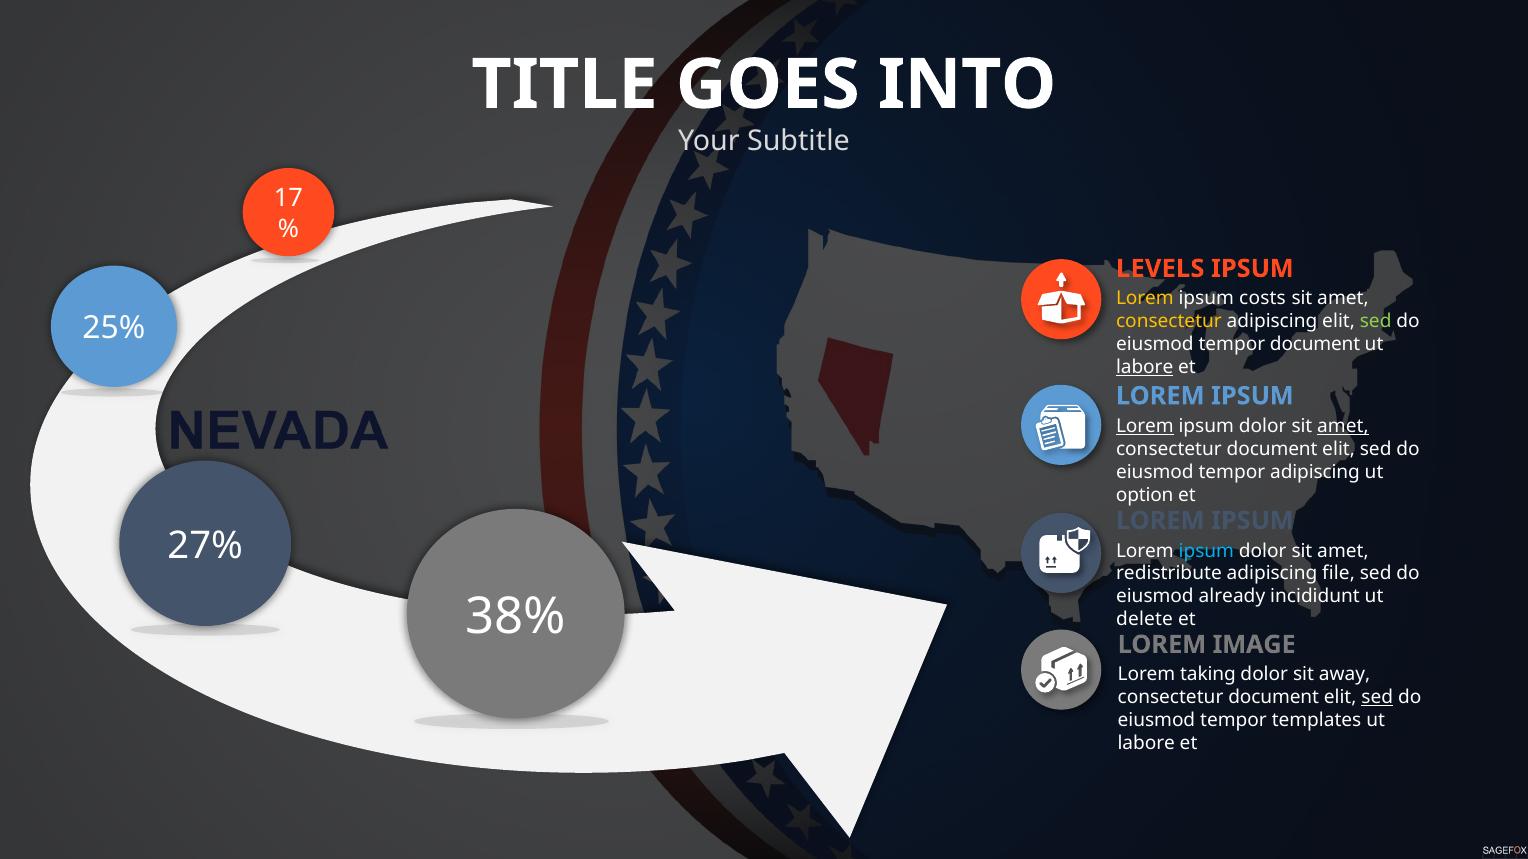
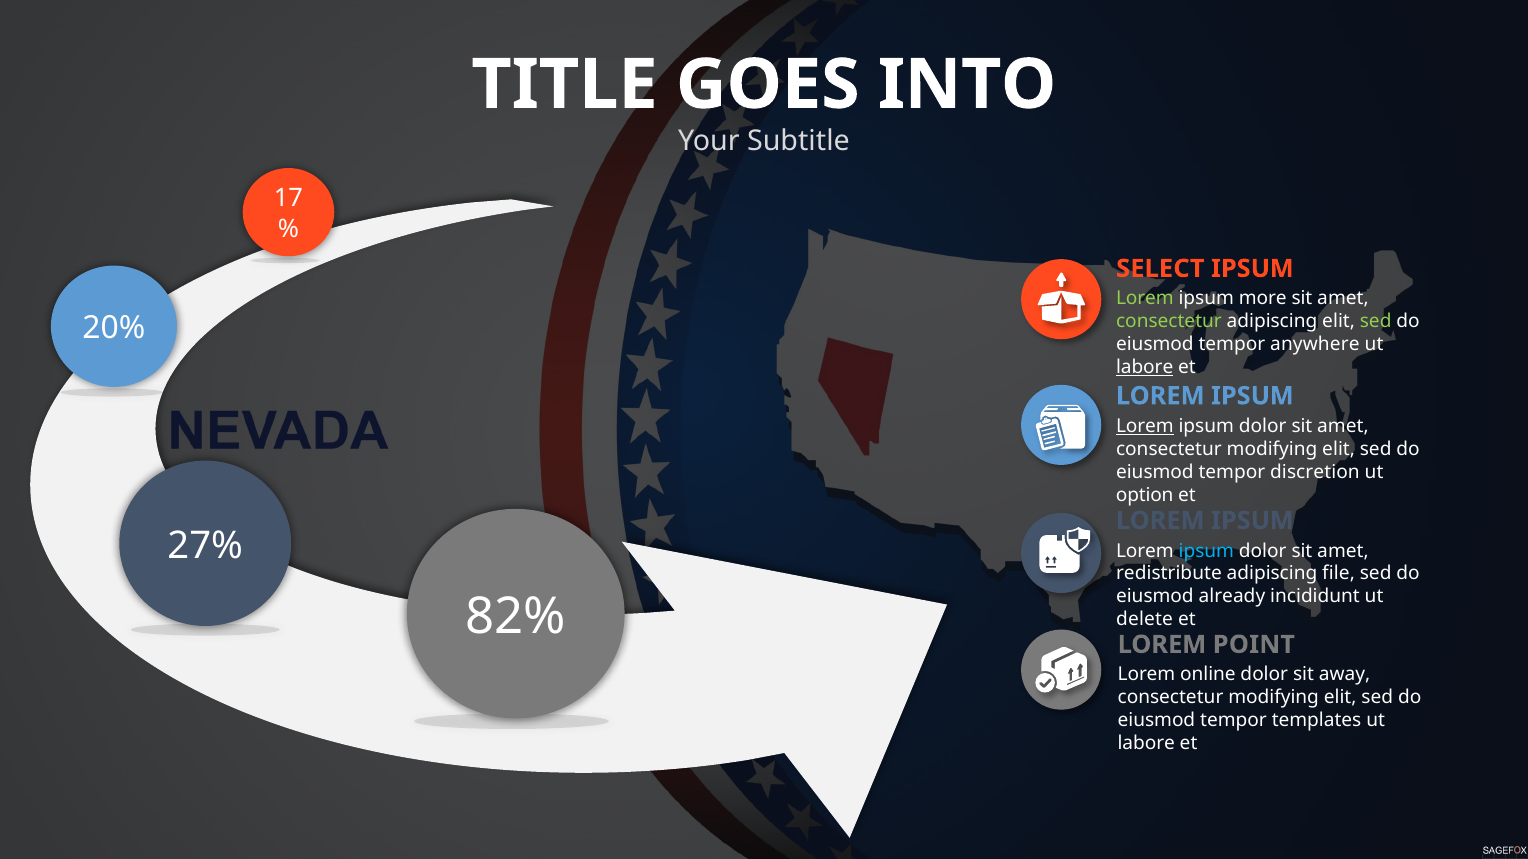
LEVELS: LEVELS -> SELECT
Lorem at (1145, 299) colour: yellow -> light green
costs: costs -> more
consectetur at (1169, 322) colour: yellow -> light green
25%: 25% -> 20%
tempor document: document -> anywhere
amet at (1343, 426) underline: present -> none
document at (1272, 449): document -> modifying
tempor adipiscing: adipiscing -> discretion
38%: 38% -> 82%
IMAGE: IMAGE -> POINT
taking: taking -> online
document at (1274, 698): document -> modifying
sed at (1377, 698) underline: present -> none
